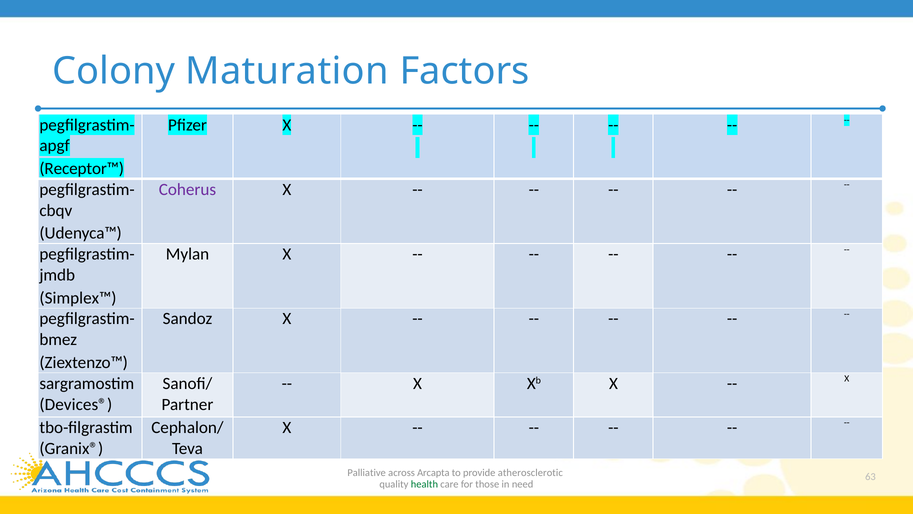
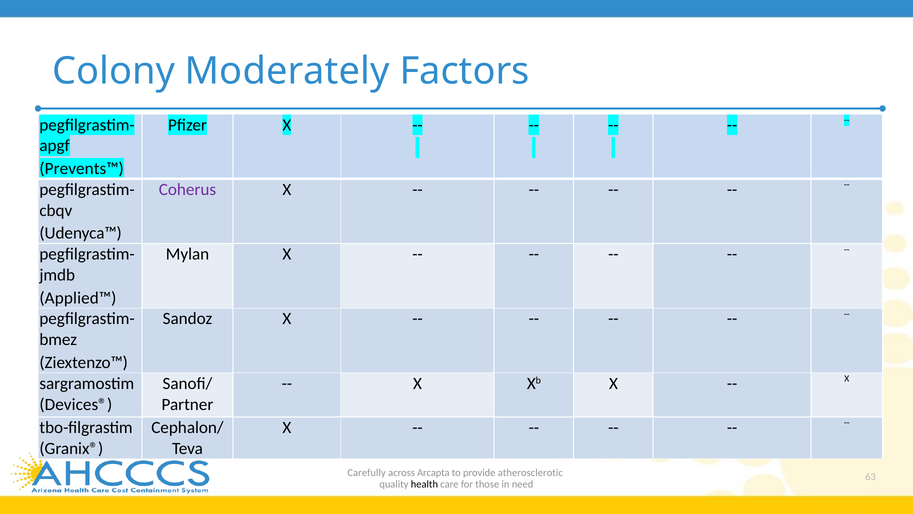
Maturation: Maturation -> Moderately
Receptor™: Receptor™ -> Prevents™
Simplex™: Simplex™ -> Applied™
Palliative: Palliative -> Carefully
health colour: green -> black
